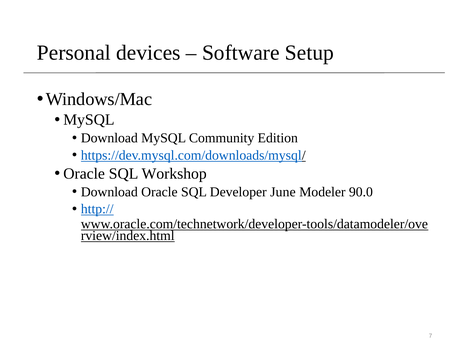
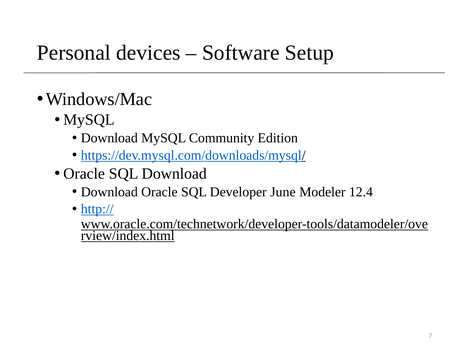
SQL Workshop: Workshop -> Download
90.0: 90.0 -> 12.4
